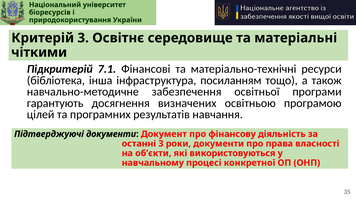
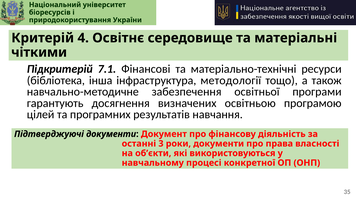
Критерій 3: 3 -> 4
посиланням: посиланням -> методології
